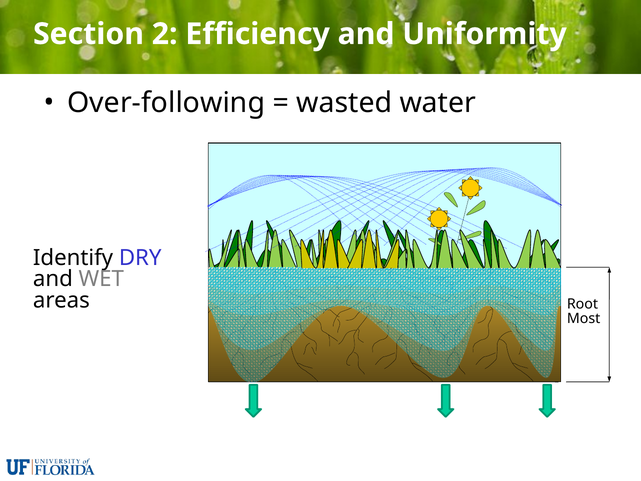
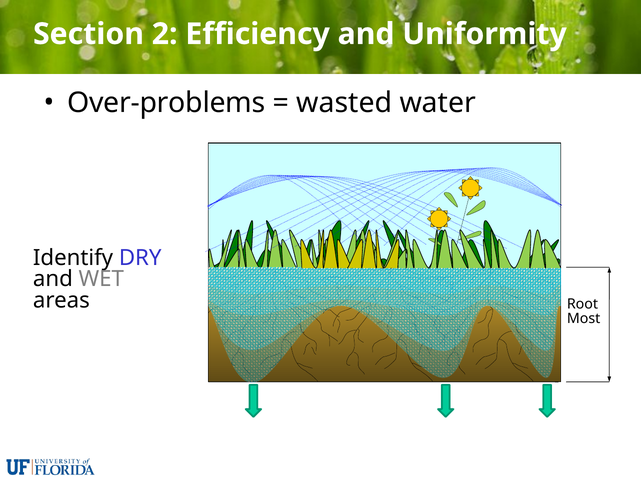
Over-following: Over-following -> Over-problems
